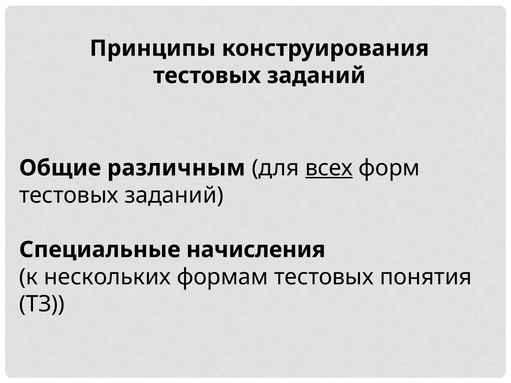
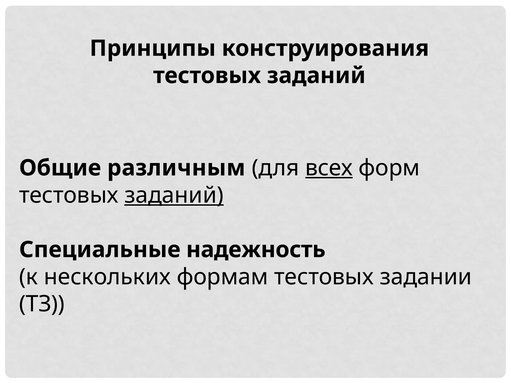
заданий at (174, 195) underline: none -> present
начисления: начисления -> надежность
понятия: понятия -> задании
